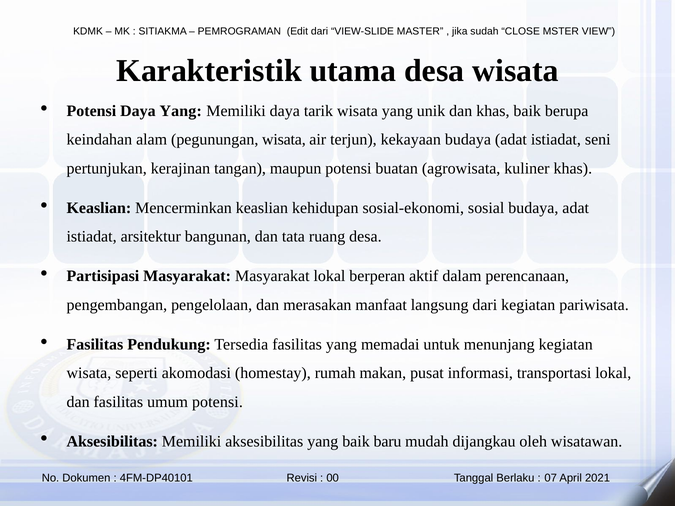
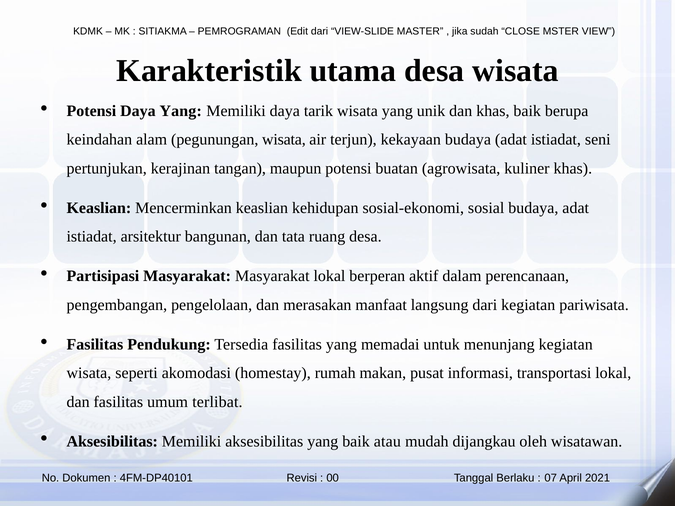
umum potensi: potensi -> terlibat
baru: baru -> atau
